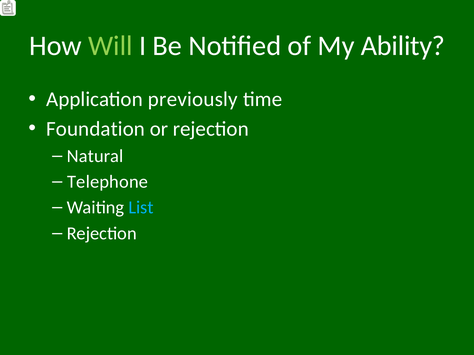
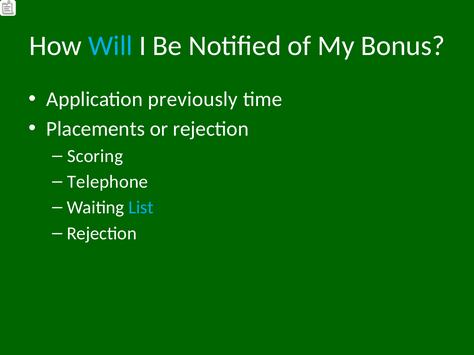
Will colour: light green -> light blue
Ability: Ability -> Bonus
Foundation: Foundation -> Placements
Natural: Natural -> Scoring
